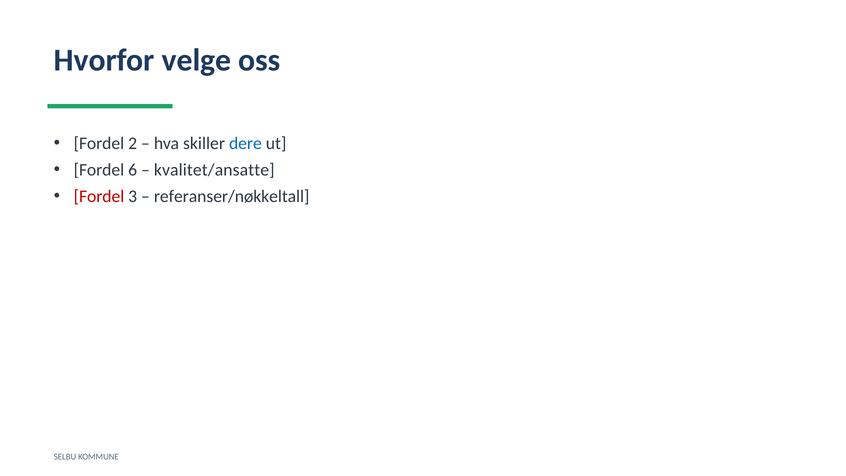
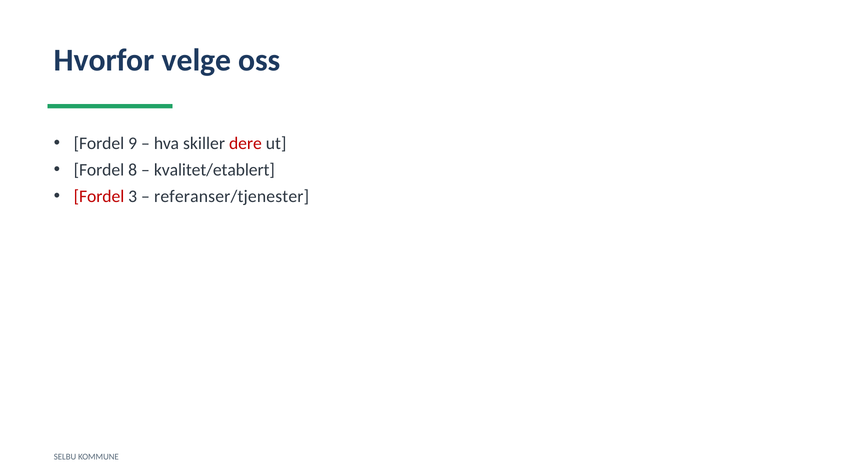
2: 2 -> 9
dere colour: blue -> red
6: 6 -> 8
kvalitet/ansatte: kvalitet/ansatte -> kvalitet/etablert
referanser/nøkkeltall: referanser/nøkkeltall -> referanser/tjenester
